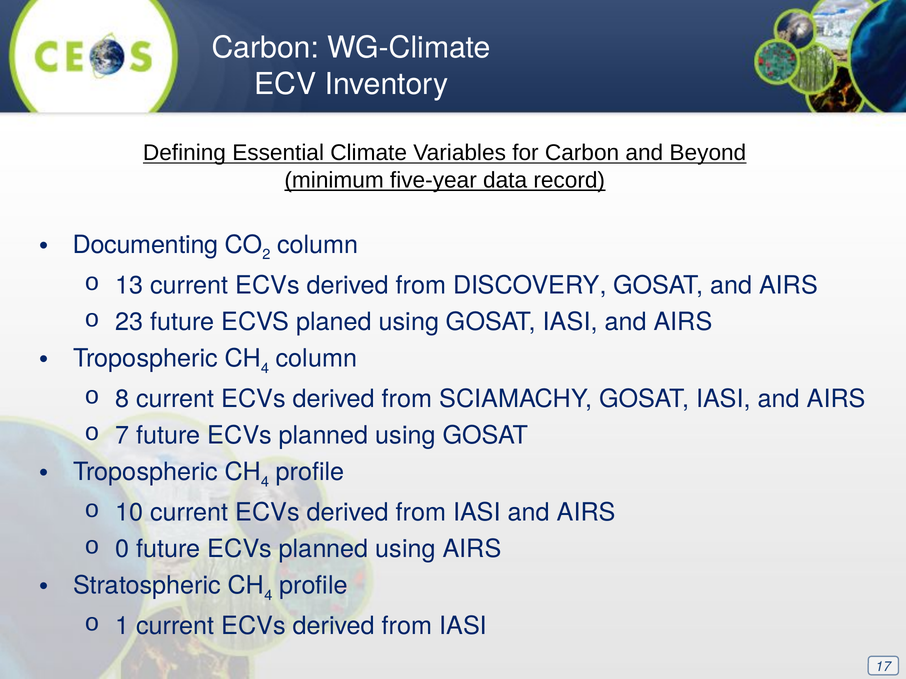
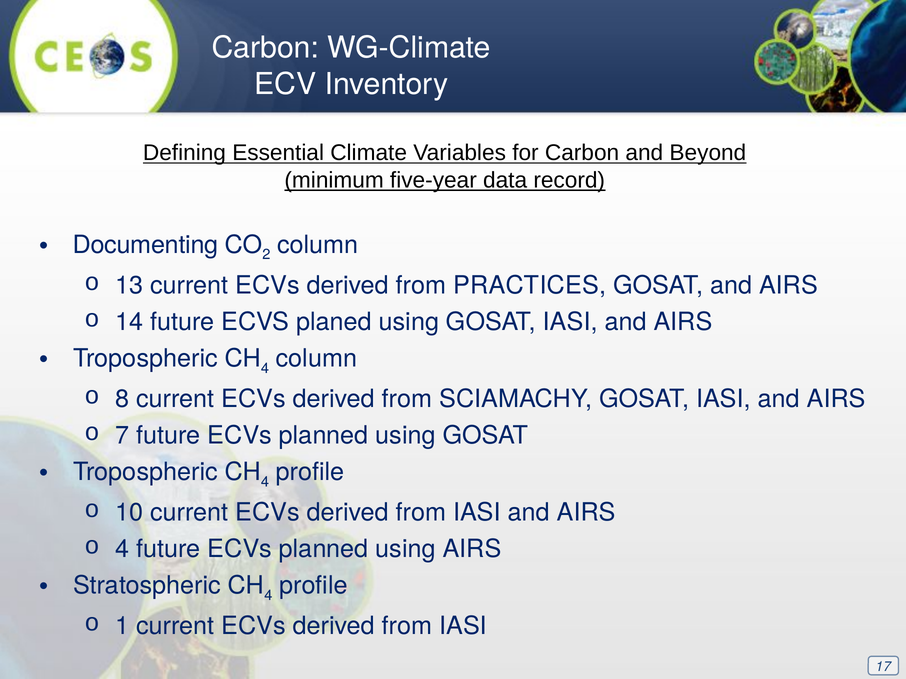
DISCOVERY: DISCOVERY -> PRACTICES
23: 23 -> 14
0 at (122, 549): 0 -> 4
